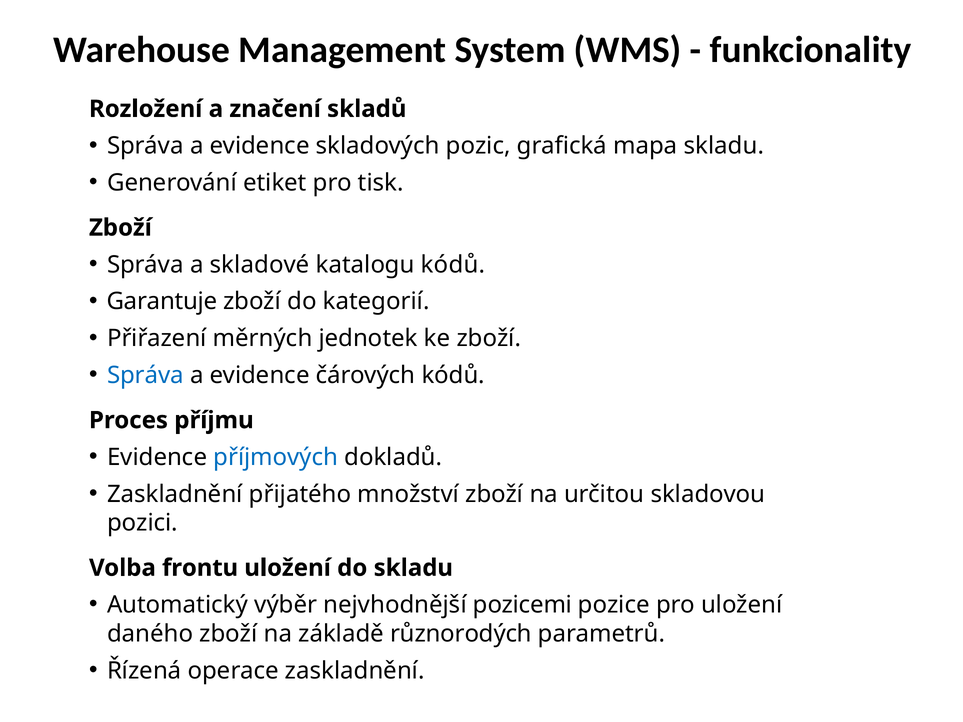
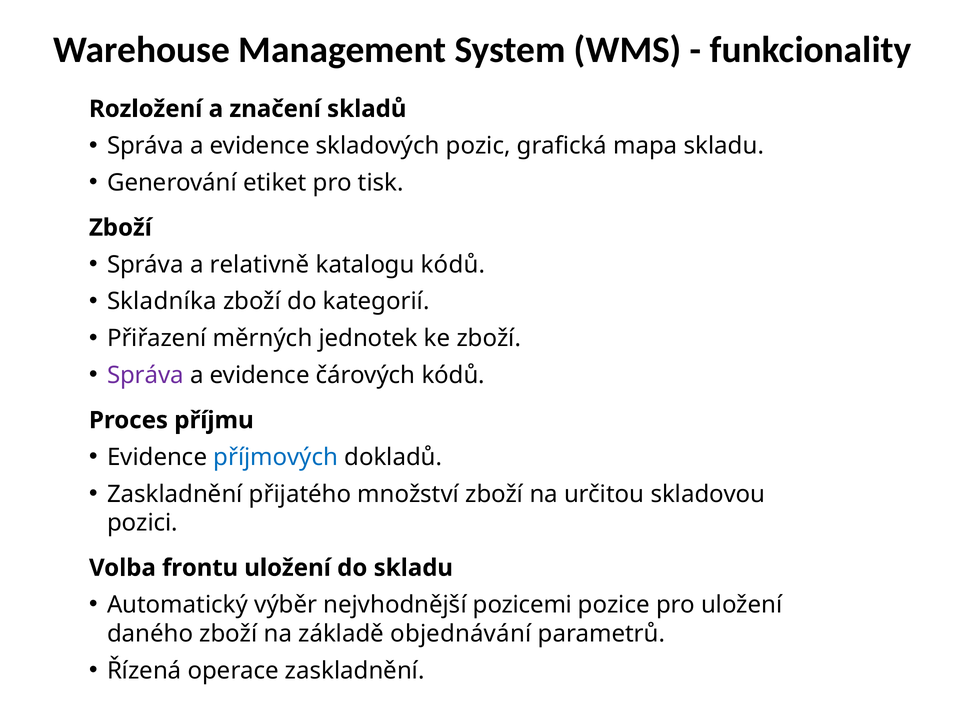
skladové: skladové -> relativně
Garantuje: Garantuje -> Skladníka
Správa at (145, 375) colour: blue -> purple
různorodých: různorodých -> objednávání
